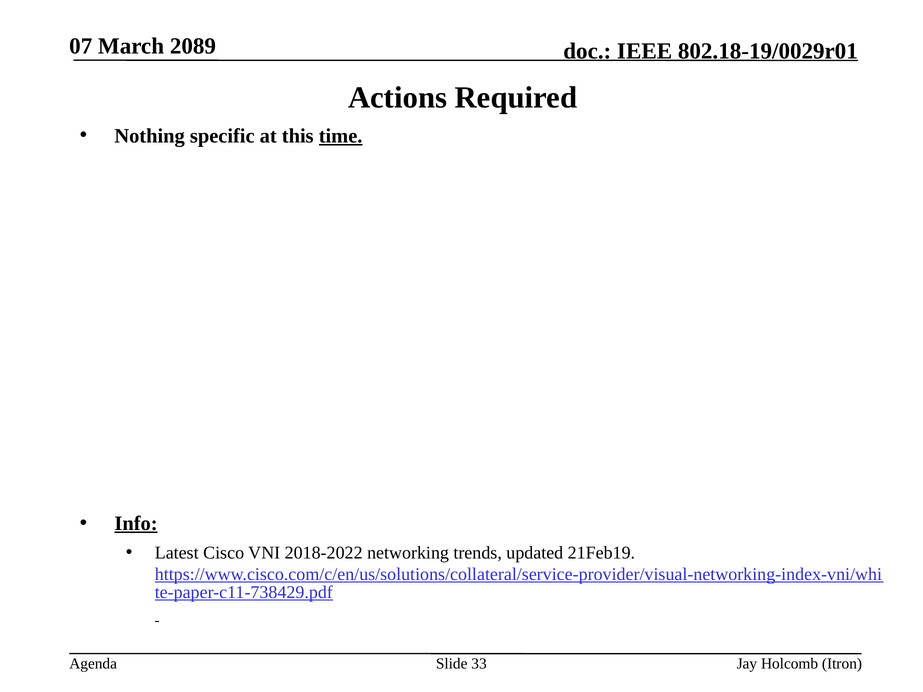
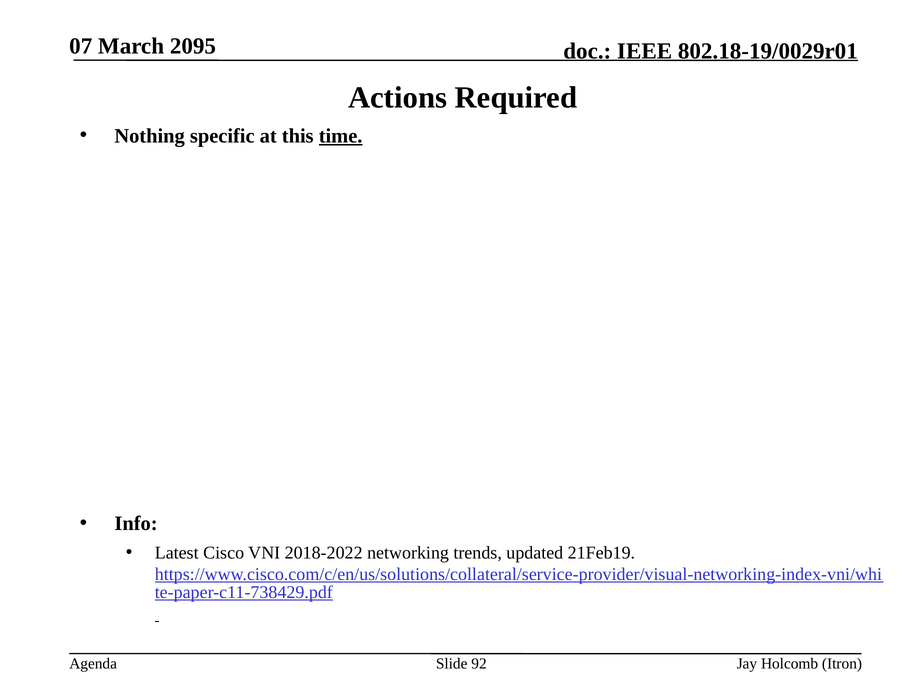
2089: 2089 -> 2095
Info underline: present -> none
33: 33 -> 92
